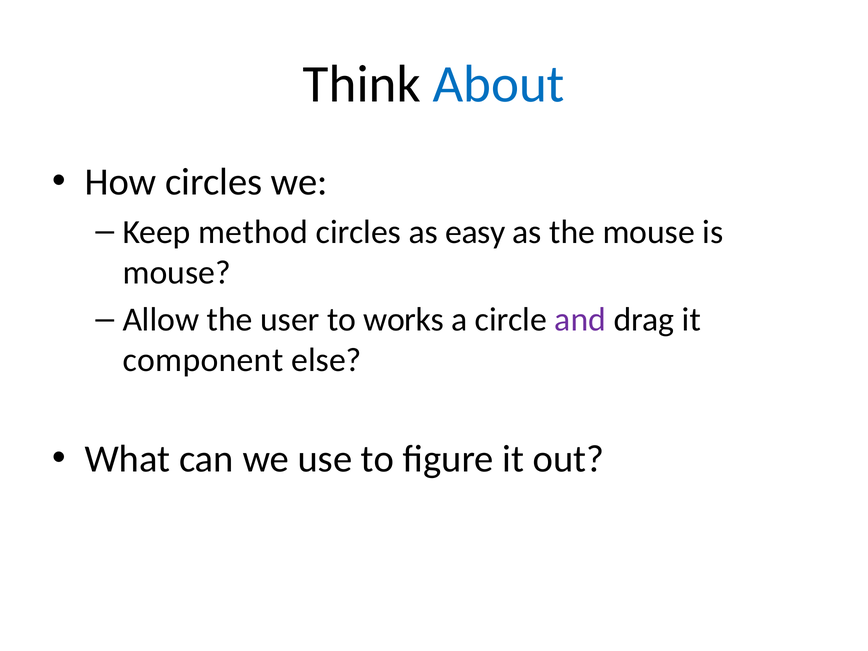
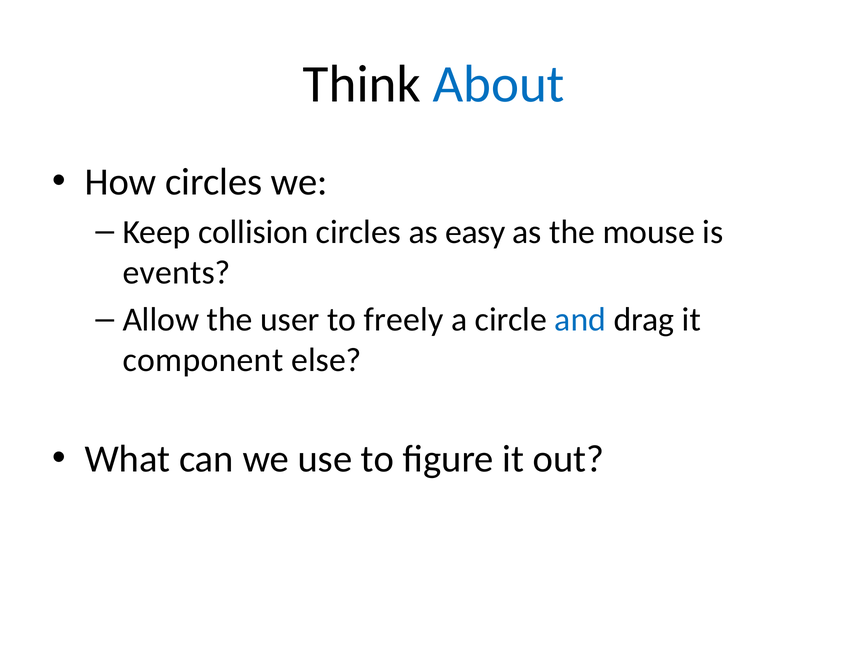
method: method -> collision
mouse at (177, 272): mouse -> events
works: works -> freely
and colour: purple -> blue
